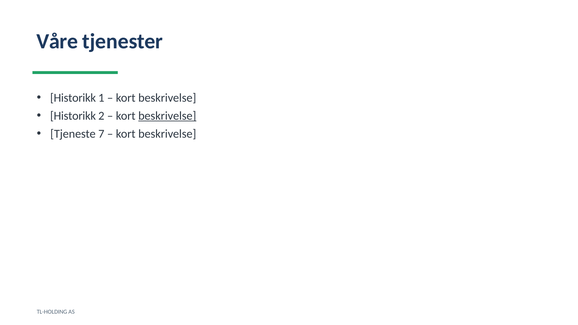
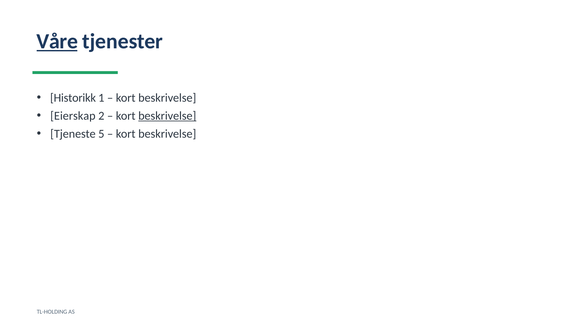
Våre underline: none -> present
Historikk at (73, 116): Historikk -> Eierskap
7: 7 -> 5
